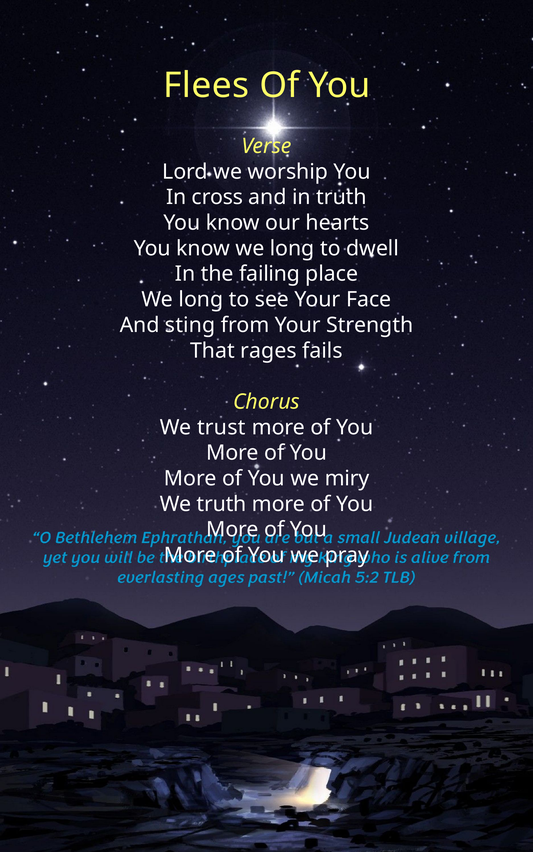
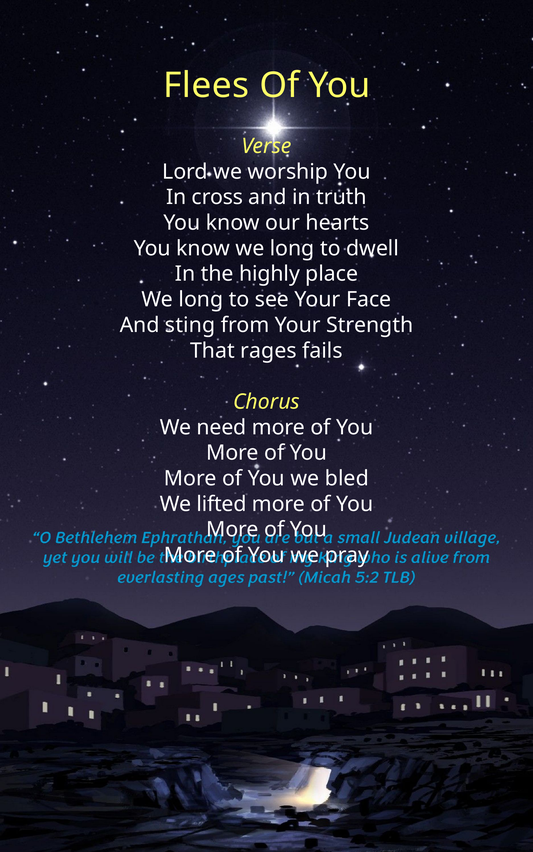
failing: failing -> highly
trust: trust -> need
miry: miry -> bled
We truth: truth -> lifted
